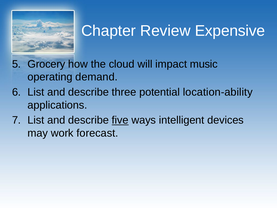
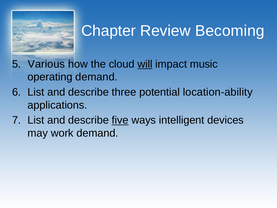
Expensive: Expensive -> Becoming
Grocery: Grocery -> Various
will underline: none -> present
work forecast: forecast -> demand
